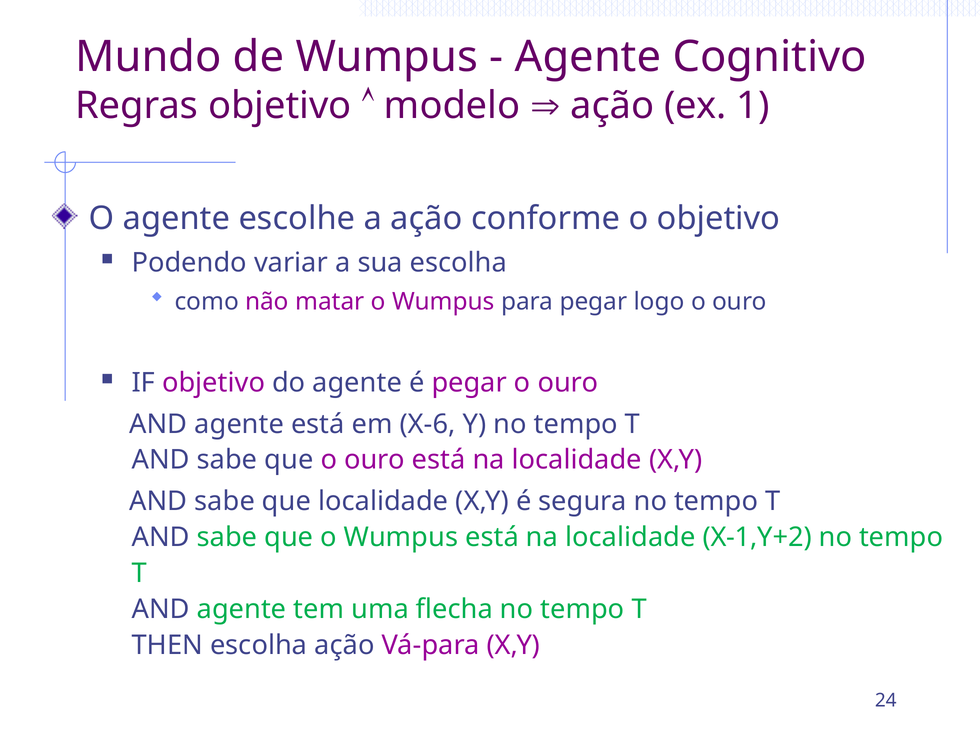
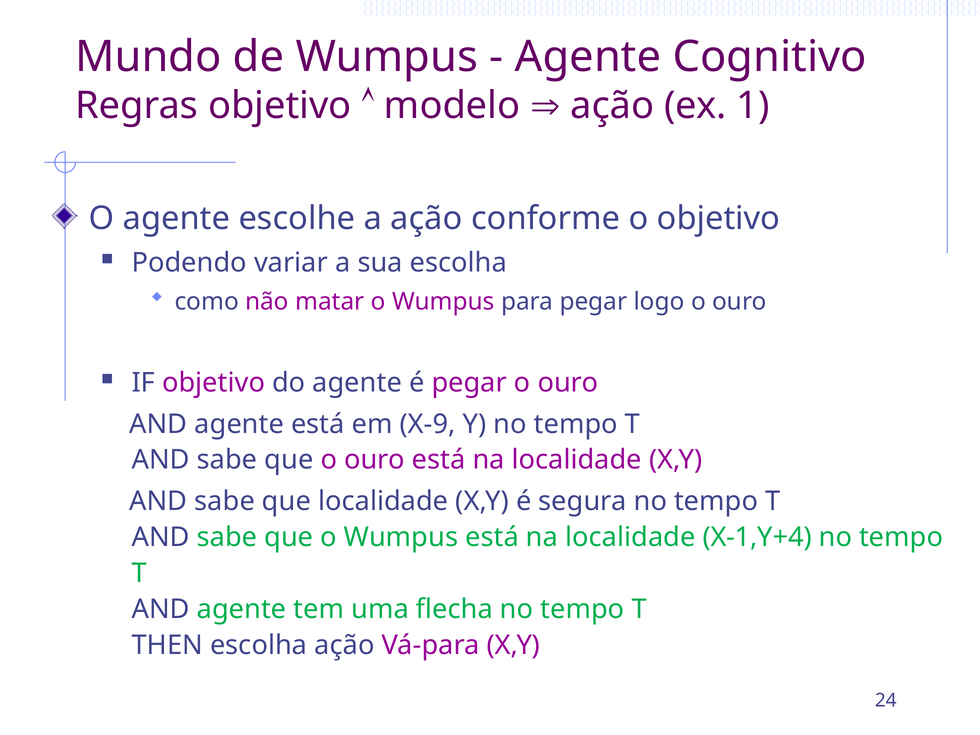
X-6: X-6 -> X-9
X-1,Y+2: X-1,Y+2 -> X-1,Y+4
